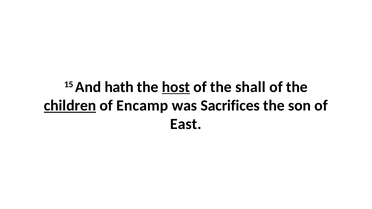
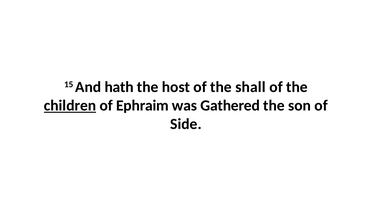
host underline: present -> none
Encamp: Encamp -> Ephraim
Sacrifices: Sacrifices -> Gathered
East: East -> Side
